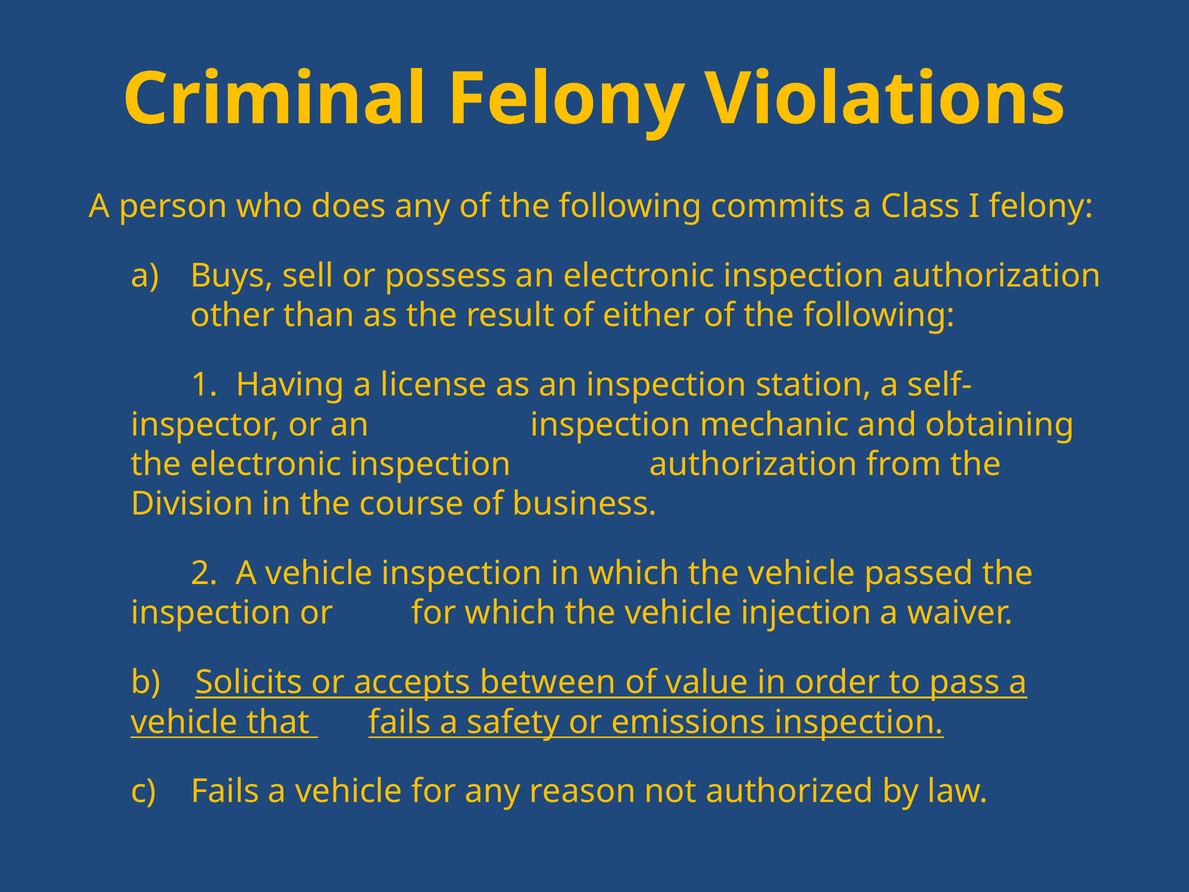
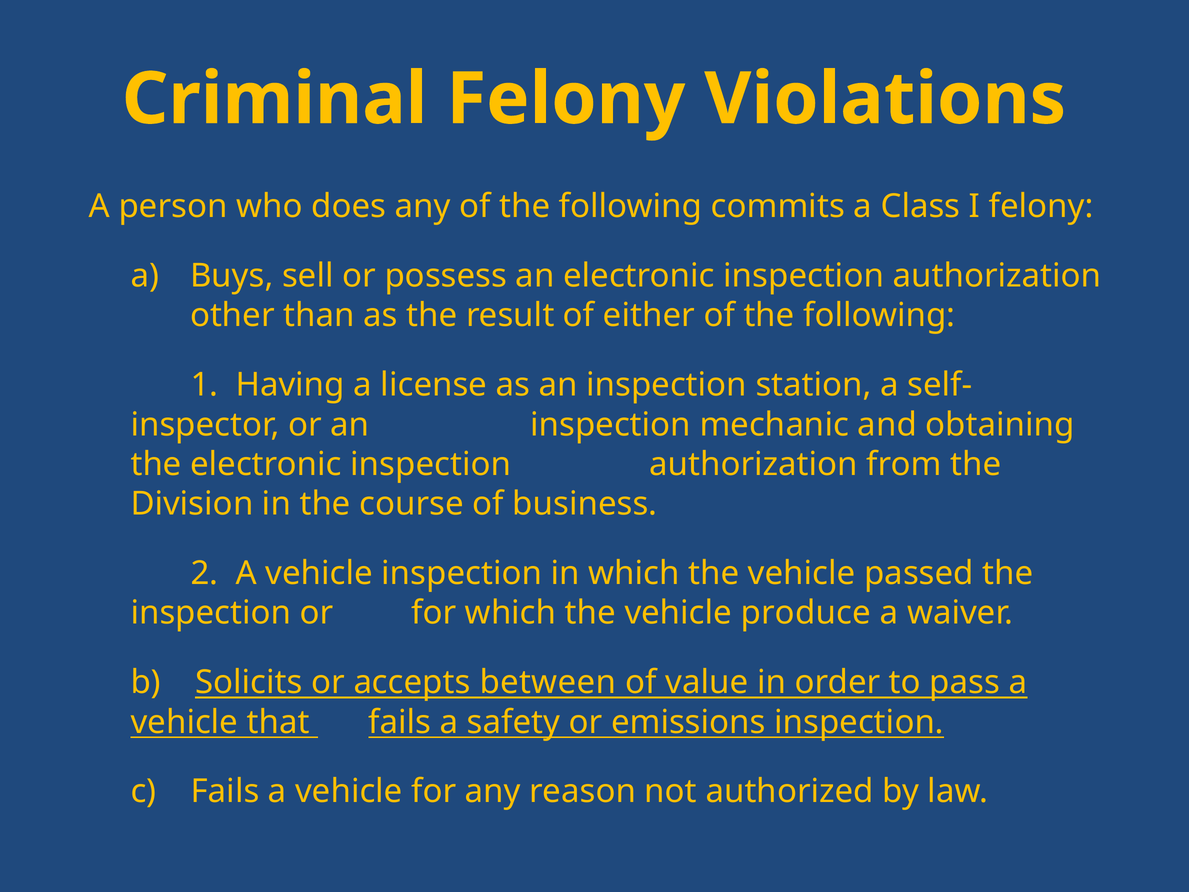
injection: injection -> produce
